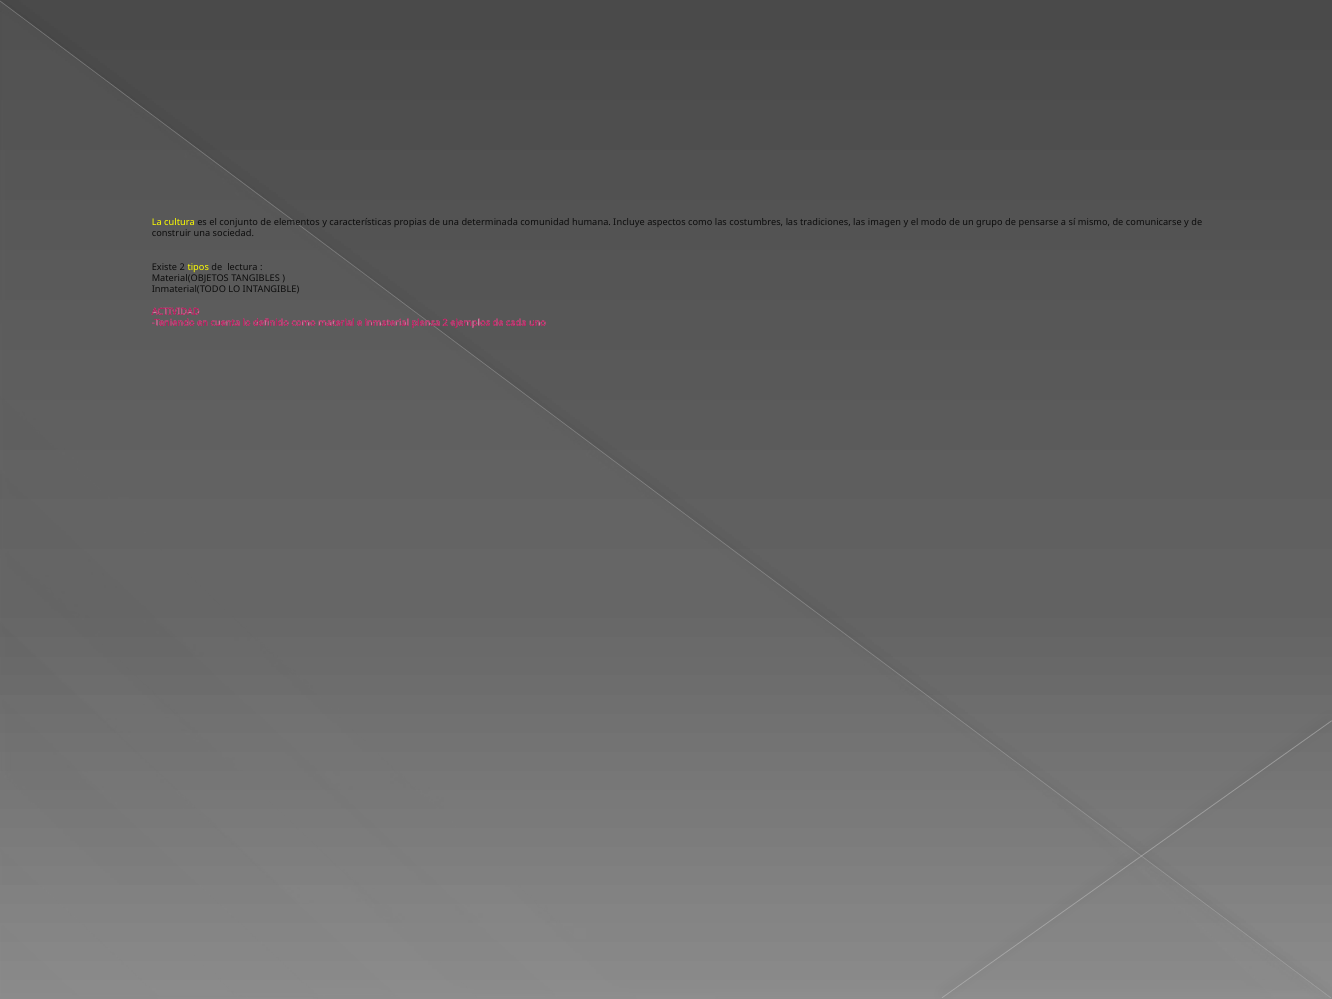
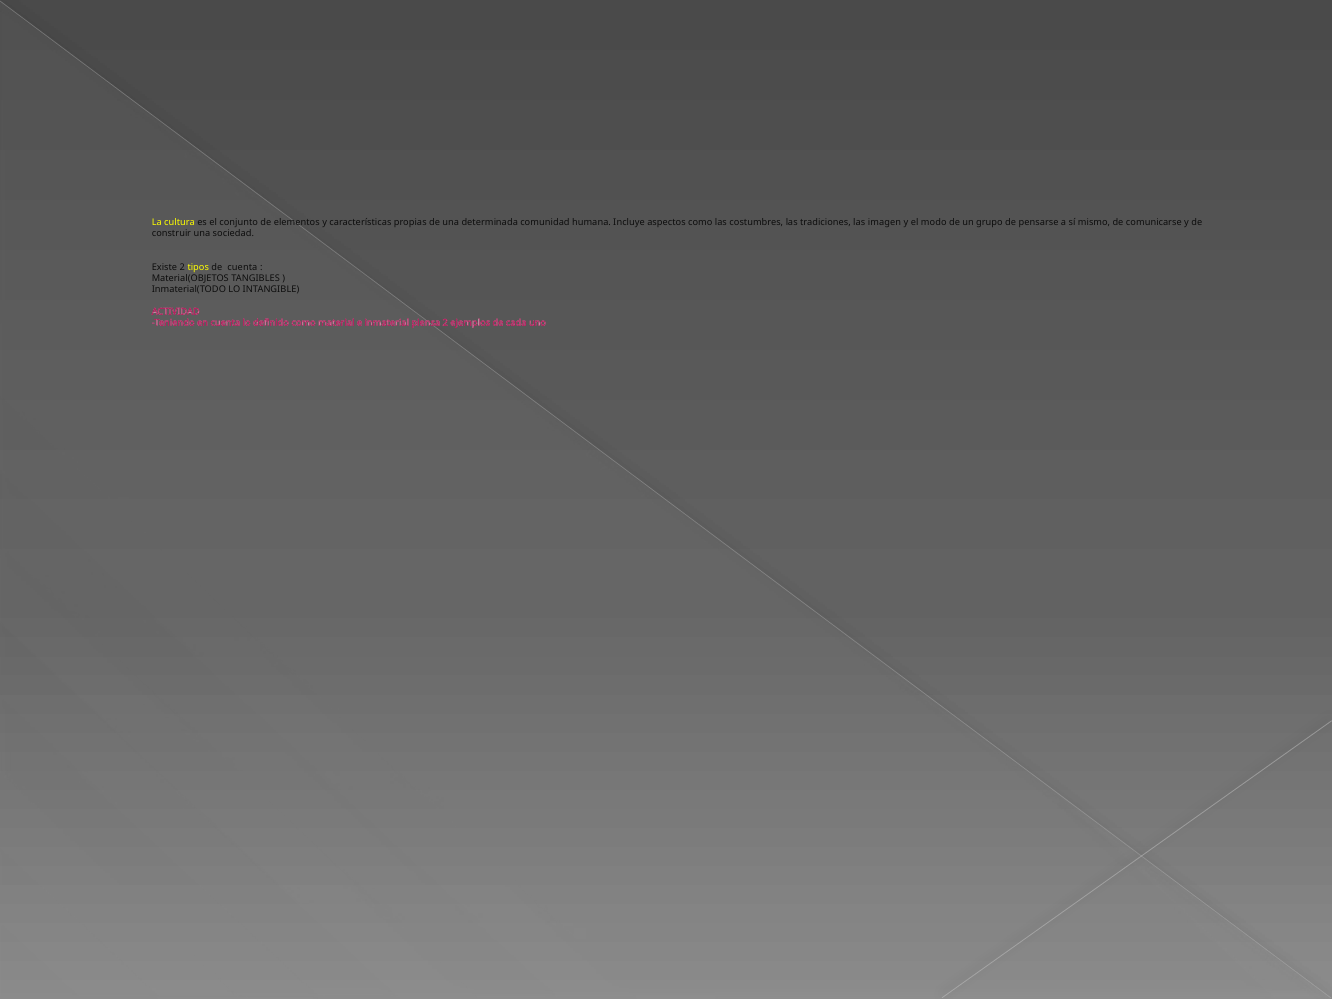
de lectura: lectura -> cuenta
